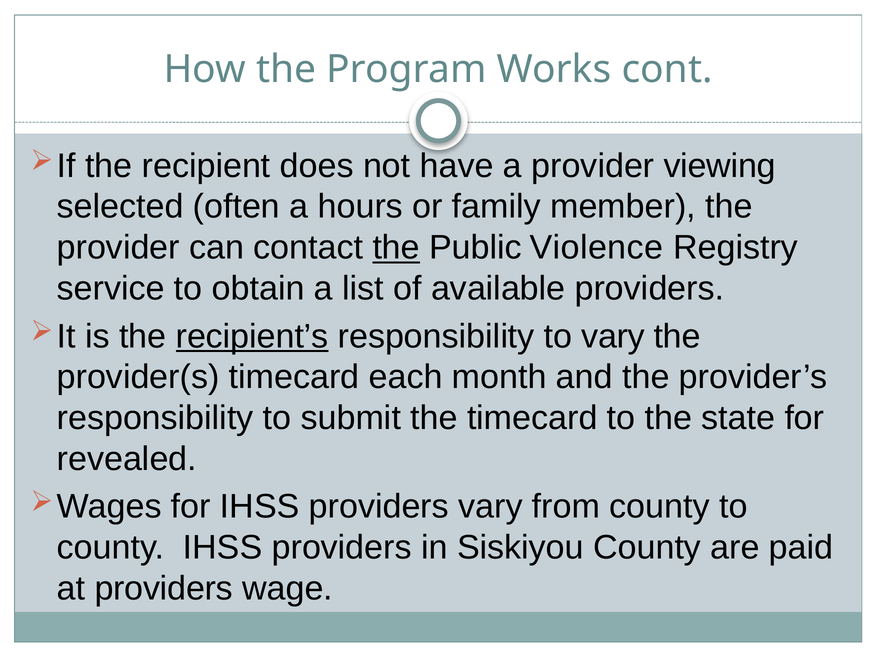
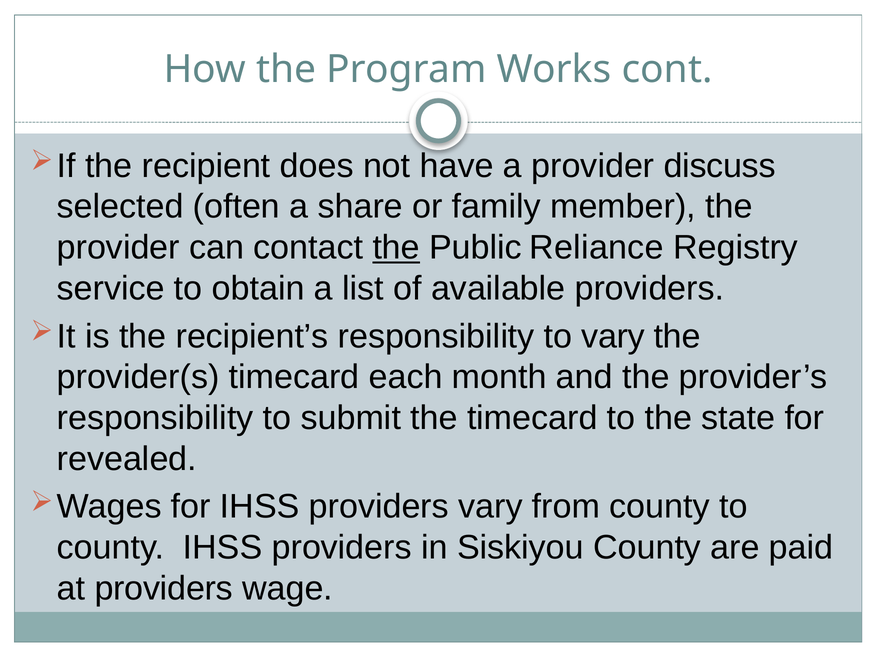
viewing: viewing -> discuss
hours: hours -> share
Violence: Violence -> Reliance
recipient’s underline: present -> none
